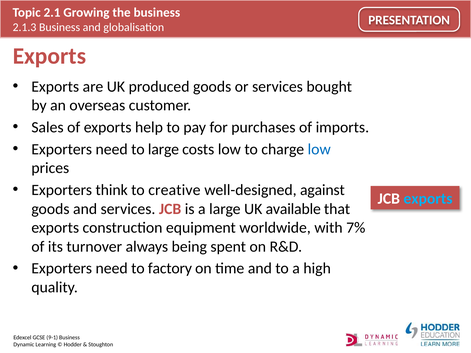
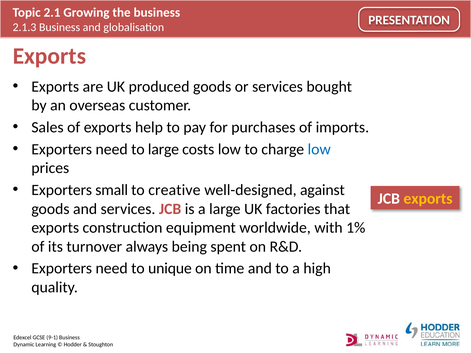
think: think -> small
exports at (428, 199) colour: light blue -> yellow
available: available -> factories
7%: 7% -> 1%
factory: factory -> unique
